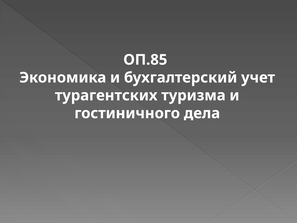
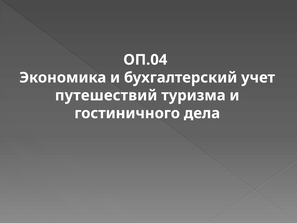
ОП.85: ОП.85 -> ОП.04
турагентских: турагентских -> путешествий
